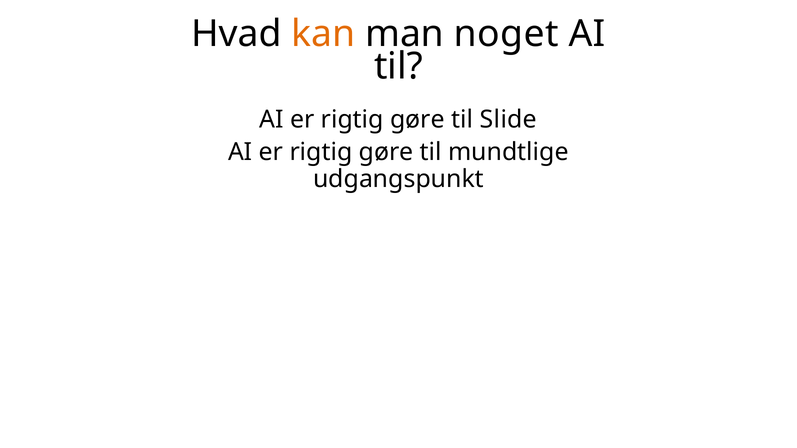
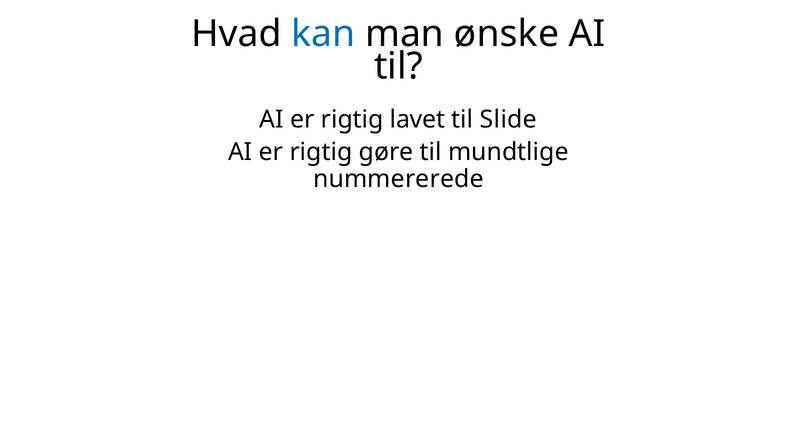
kan colour: orange -> blue
noget: noget -> ønske
gøre at (417, 120): gøre -> lavet
udgangspunkt: udgangspunkt -> nummererede
